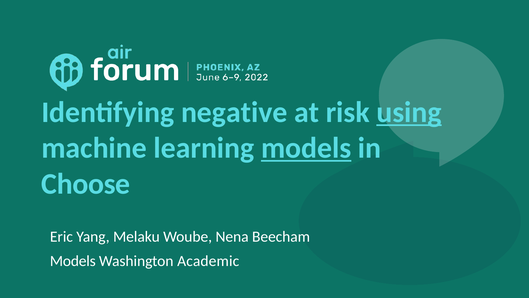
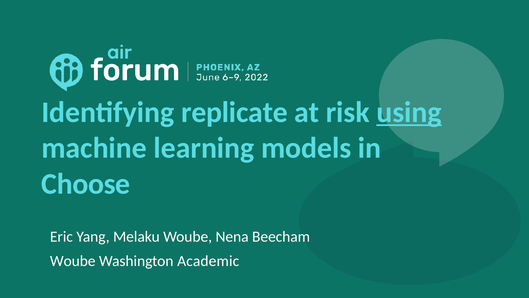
negative: negative -> replicate
models at (306, 148) underline: present -> none
Models at (73, 261): Models -> Woube
